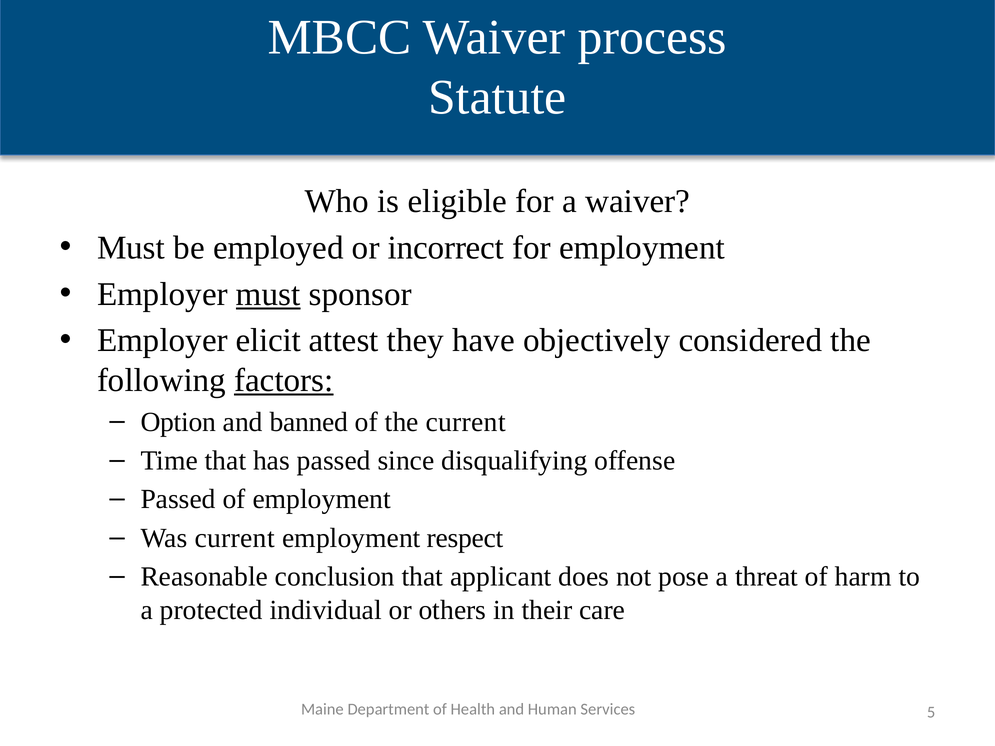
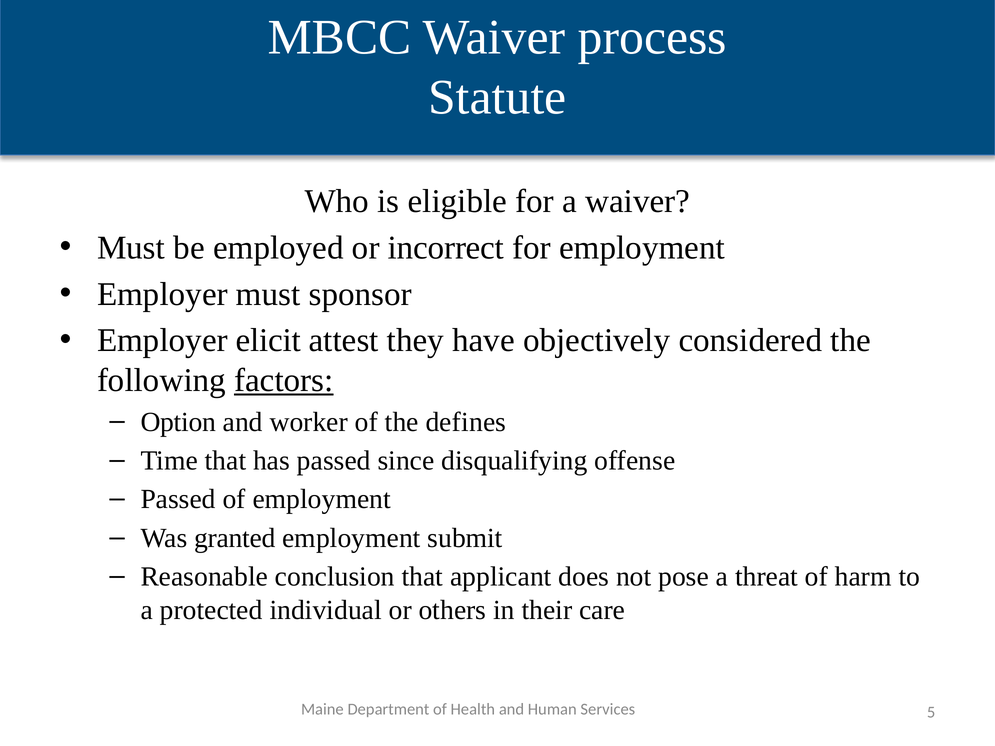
must at (268, 294) underline: present -> none
banned: banned -> worker
the current: current -> defines
Was current: current -> granted
respect: respect -> submit
